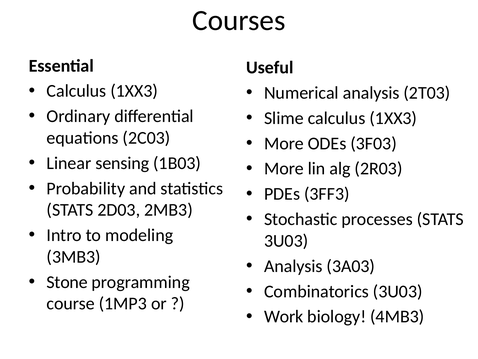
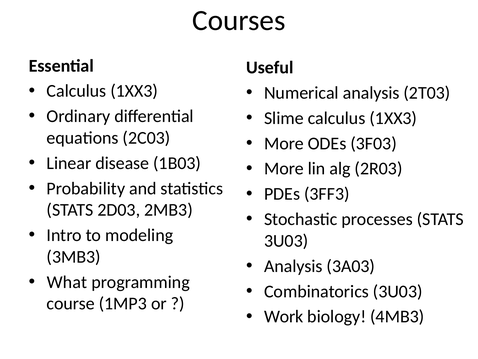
sensing: sensing -> disease
Stone: Stone -> What
